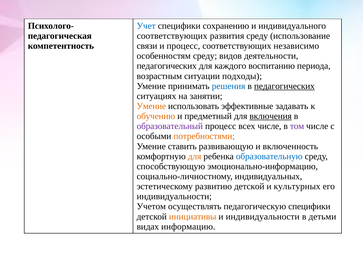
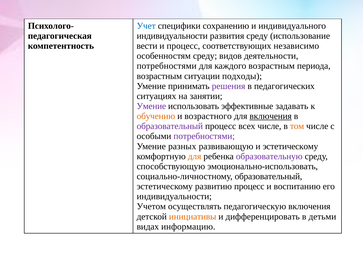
соответствующих at (172, 36): соответствующих -> индивидуальности
связи: связи -> вести
педагогических at (167, 66): педагогических -> потребностями
каждого воспитанию: воспитанию -> возрастным
решения colour: blue -> purple
педагогических at (284, 86) underline: present -> none
Умение at (151, 106) colour: orange -> purple
предметный: предметный -> возрастного
том colour: purple -> orange
потребностями at (204, 136) colour: orange -> purple
ставить: ставить -> разных
и включенность: включенность -> эстетическому
образовательную colour: blue -> purple
эмоционально-информацию: эмоционально-информацию -> эмоционально-использовать
социально-личностному индивидуальных: индивидуальных -> образовательный
развитию детской: детской -> процесс
культурных: культурных -> воспитанию
педагогическую специфики: специфики -> включения
и индивидуальности: индивидуальности -> дифференцировать
